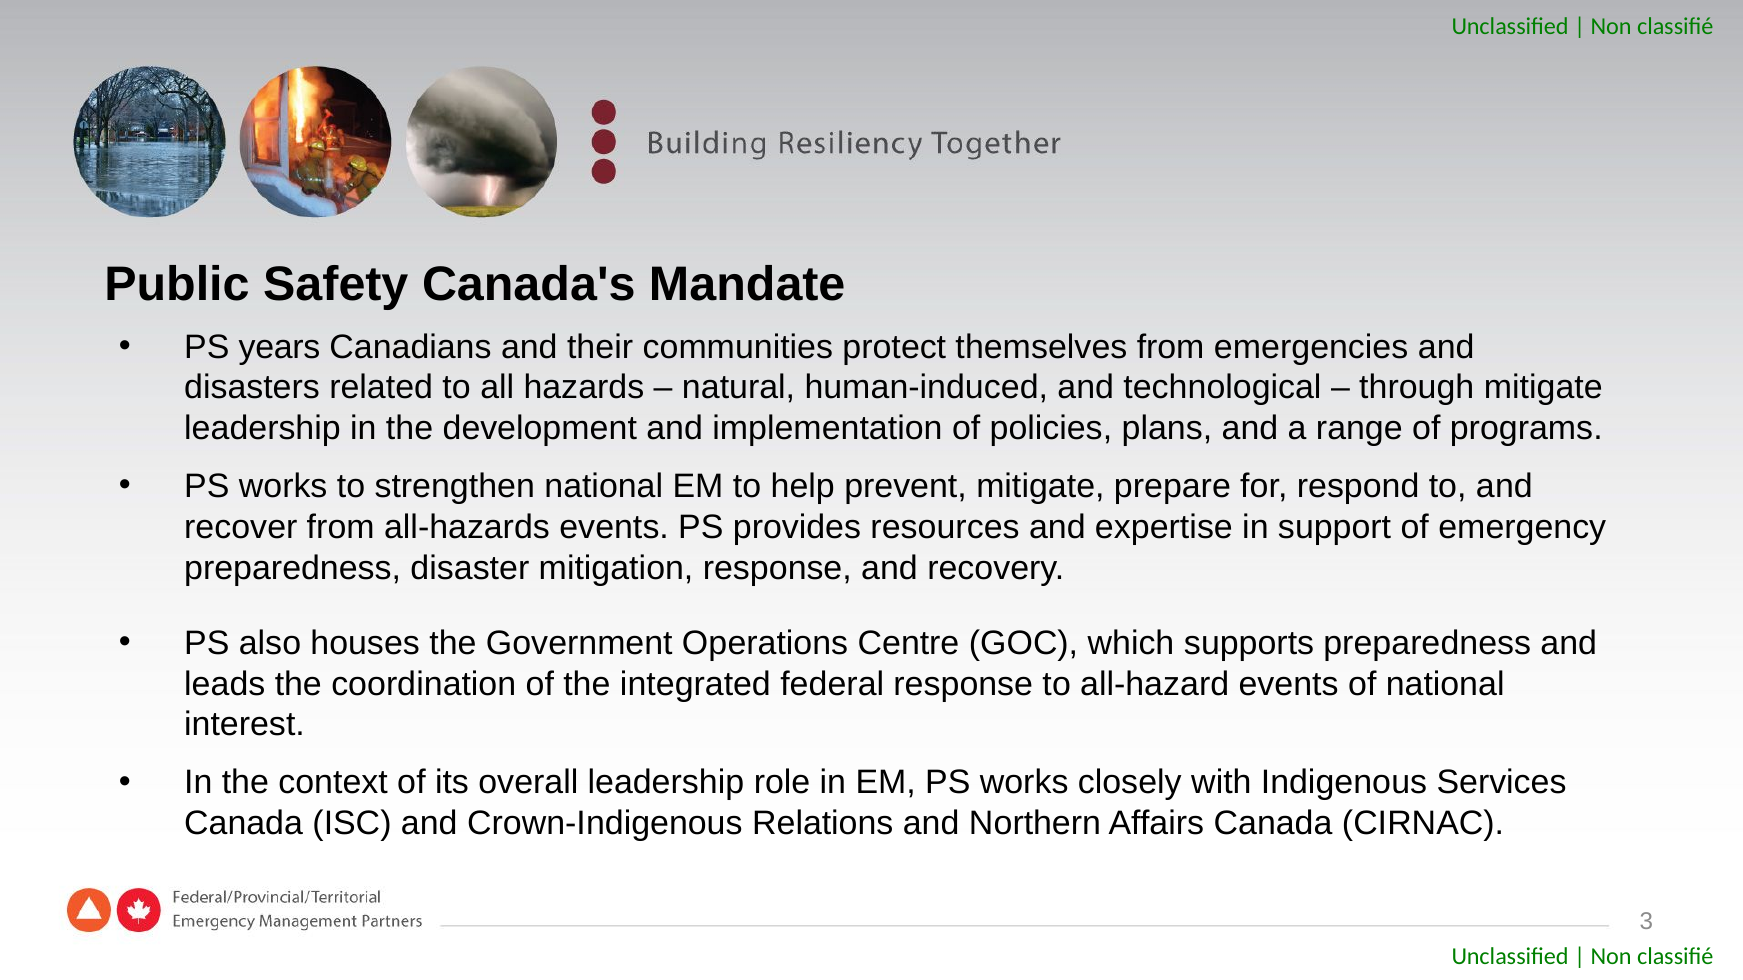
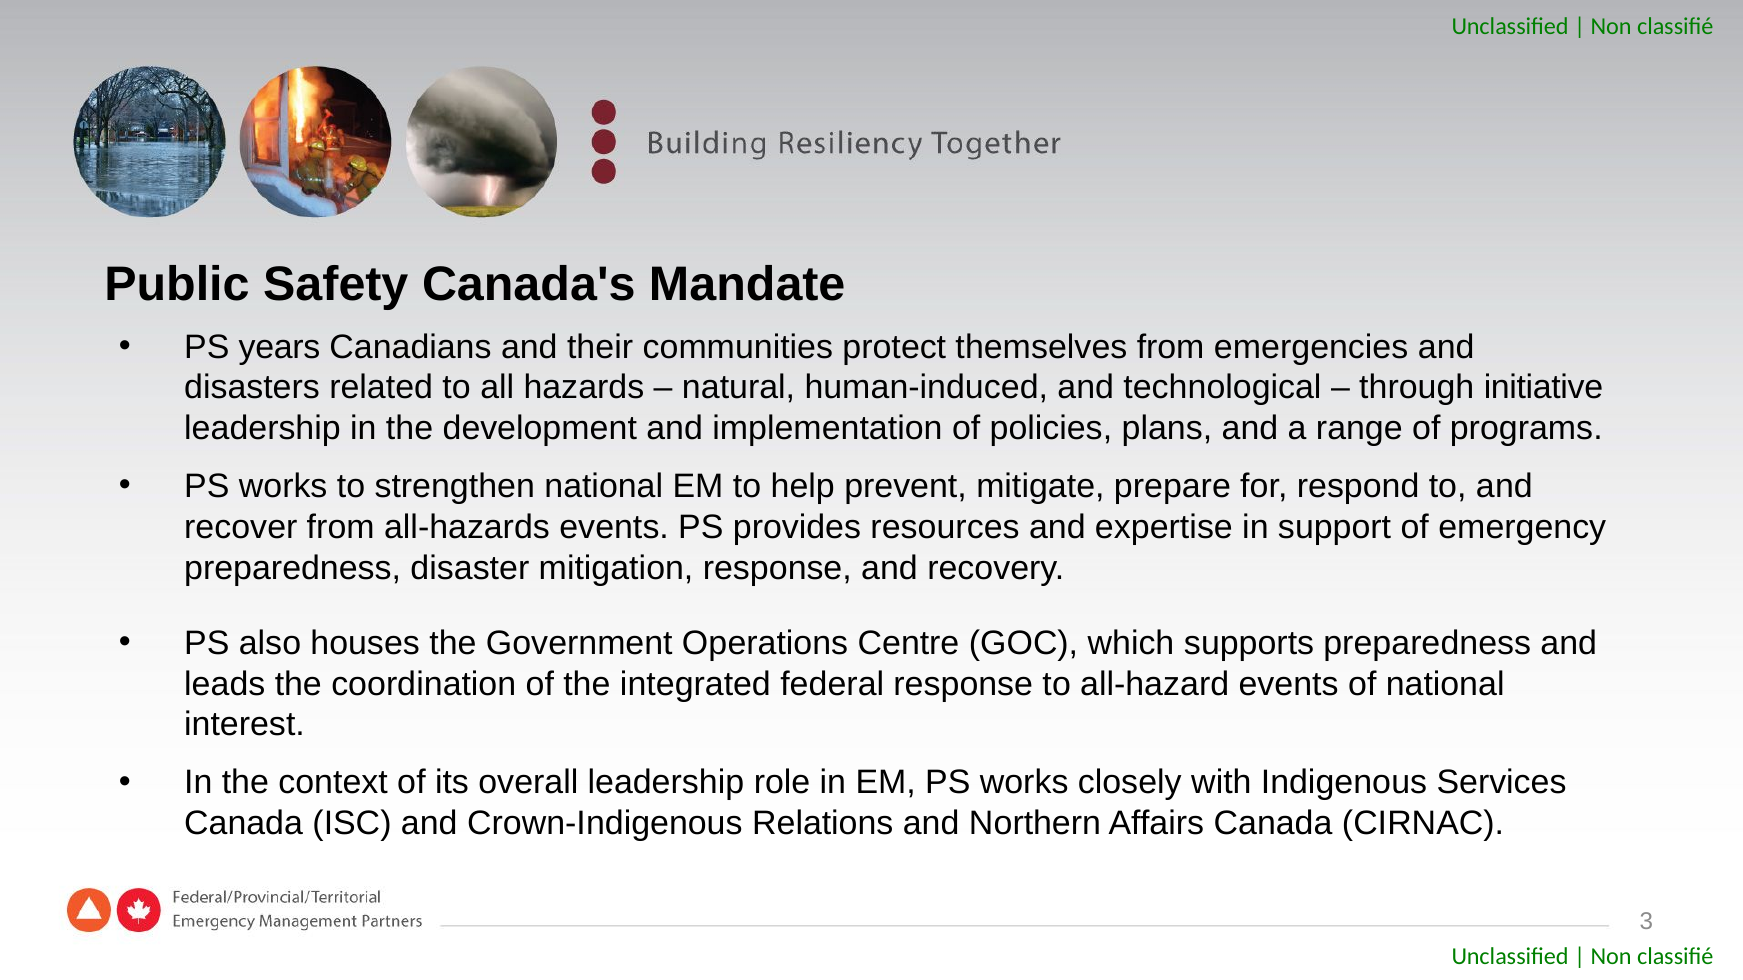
through mitigate: mitigate -> initiative
